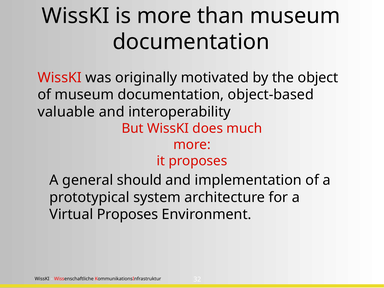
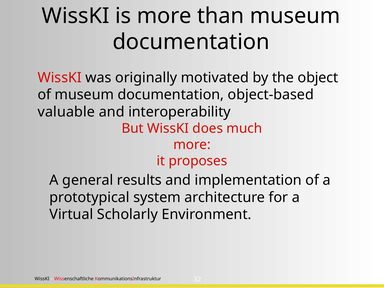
should: should -> results
Virtual Proposes: Proposes -> Scholarly
